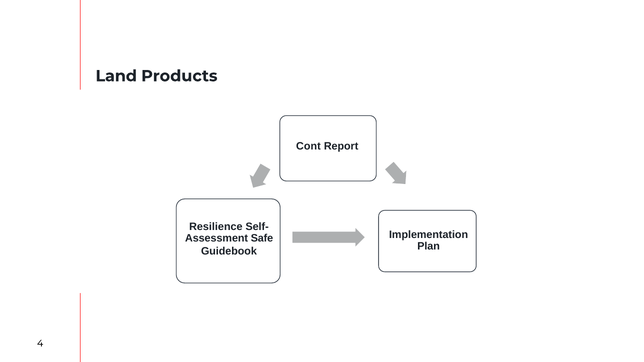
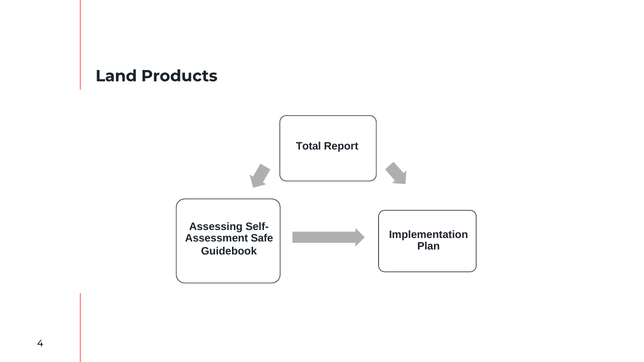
Cont: Cont -> Total
Resilience: Resilience -> Assessing
